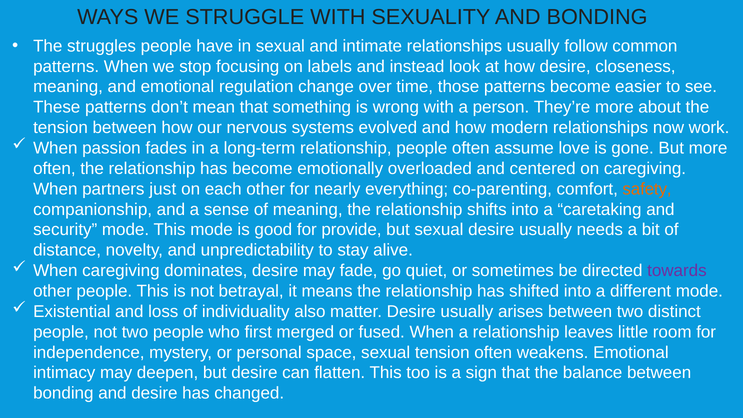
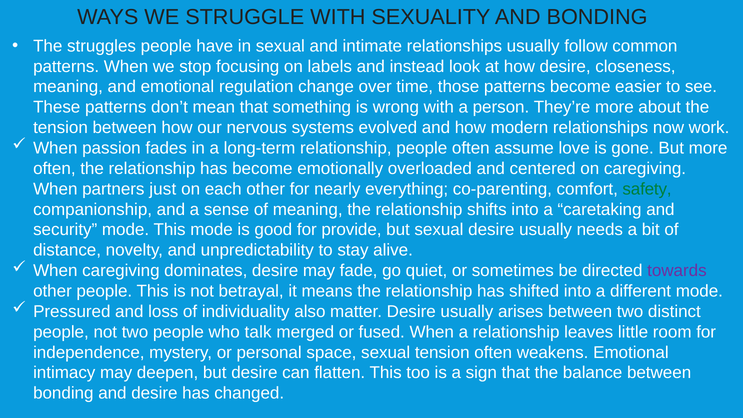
safety colour: orange -> green
Existential: Existential -> Pressured
first: first -> talk
